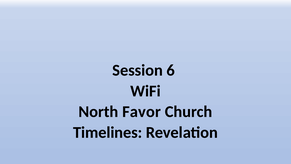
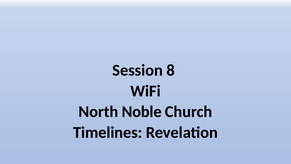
6: 6 -> 8
Favor: Favor -> Noble
